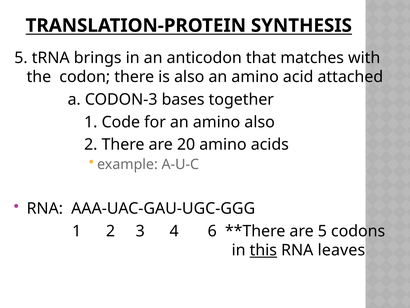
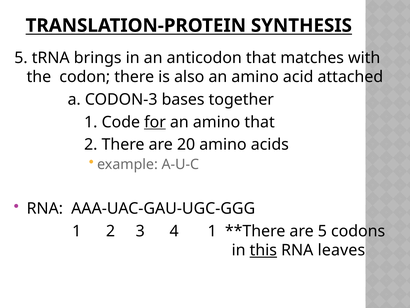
for underline: none -> present
amino also: also -> that
4 6: 6 -> 1
